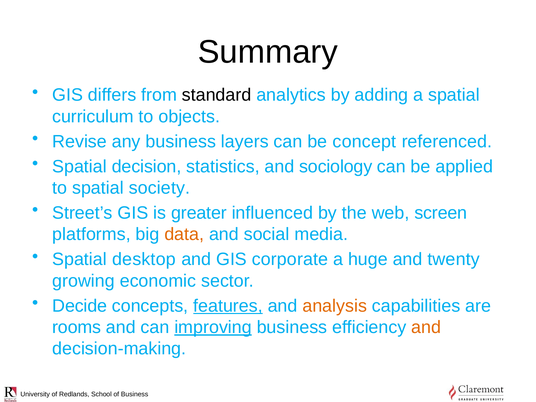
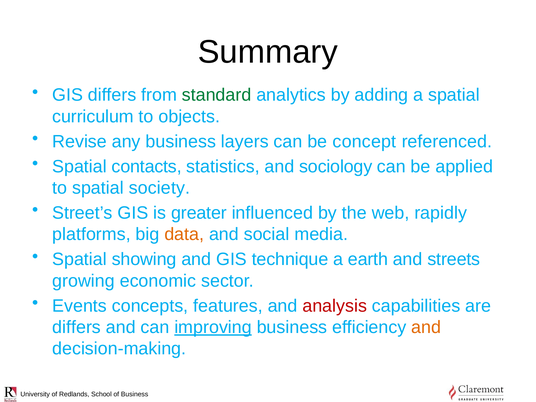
standard colour: black -> green
decision: decision -> contacts
screen: screen -> rapidly
desktop: desktop -> showing
corporate: corporate -> technique
huge: huge -> earth
twenty: twenty -> streets
Decide: Decide -> Events
features underline: present -> none
analysis colour: orange -> red
rooms at (77, 327): rooms -> differs
